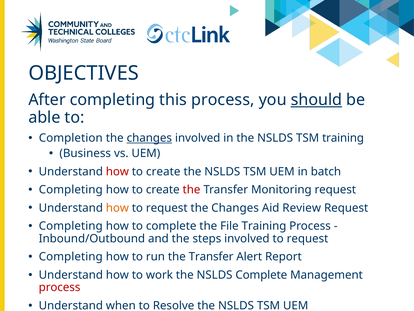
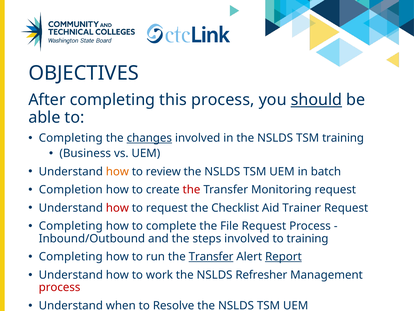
Completion at (71, 138): Completion -> Completing
how at (117, 171) colour: red -> orange
create at (163, 171): create -> review
Completing at (71, 189): Completing -> Completion
how at (117, 208) colour: orange -> red
Changes at (235, 208): Changes -> Checklist
Review: Review -> Trainer
File Training: Training -> Request
involved to request: request -> training
Transfer at (211, 256) underline: none -> present
Report underline: none -> present
NSLDS Complete: Complete -> Refresher
